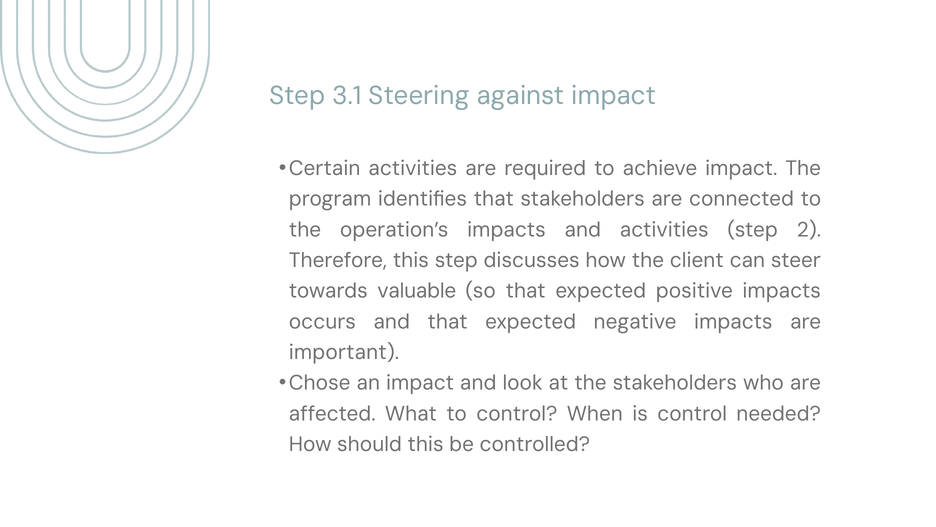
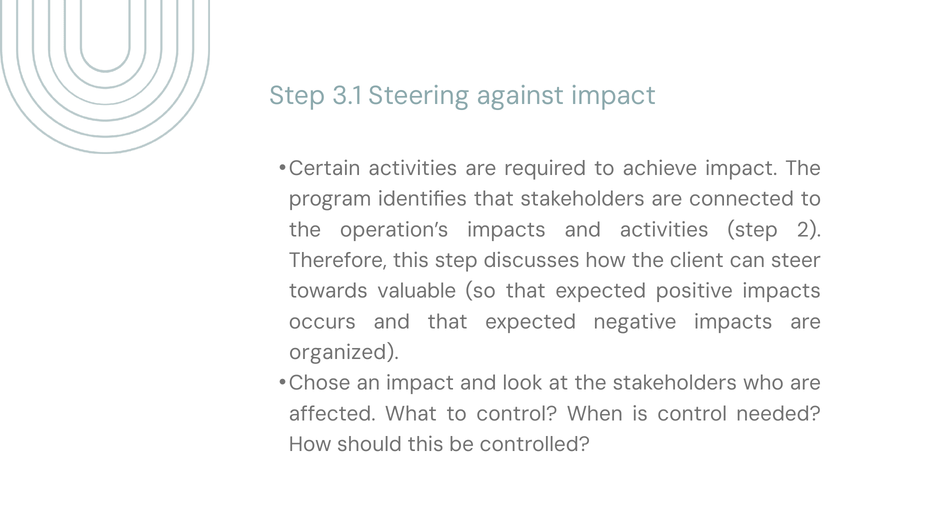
important: important -> organized
